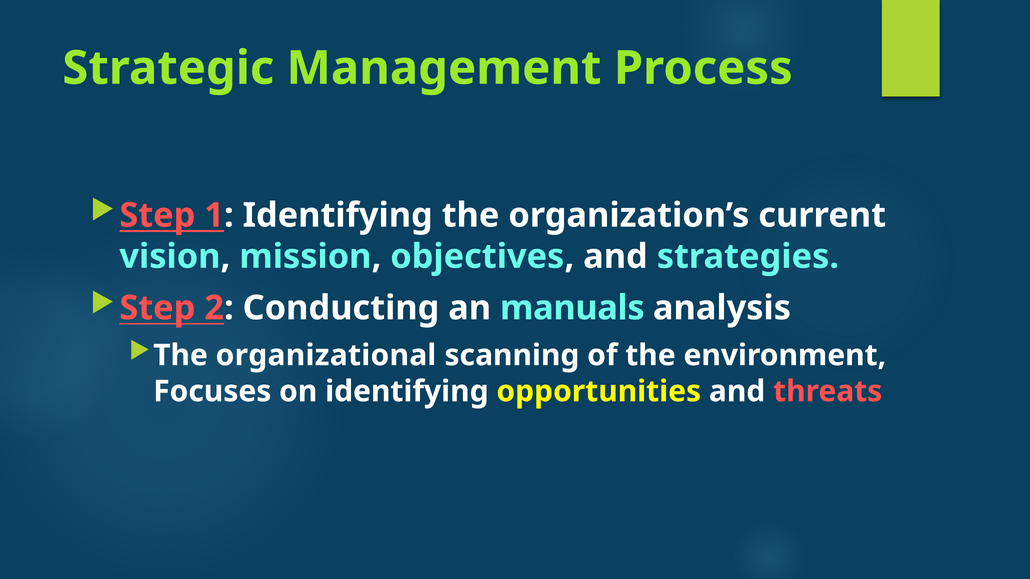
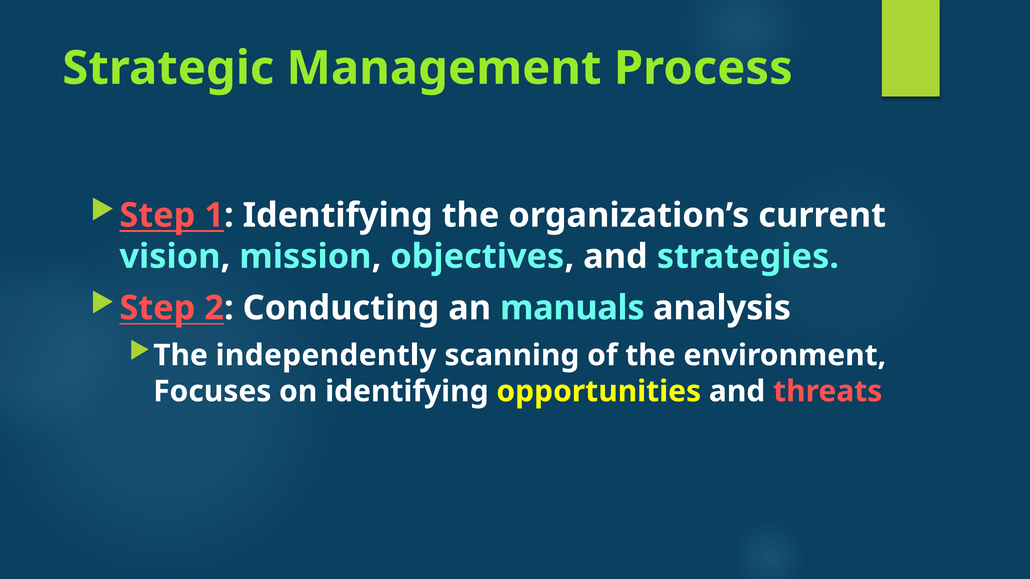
organizational: organizational -> independently
